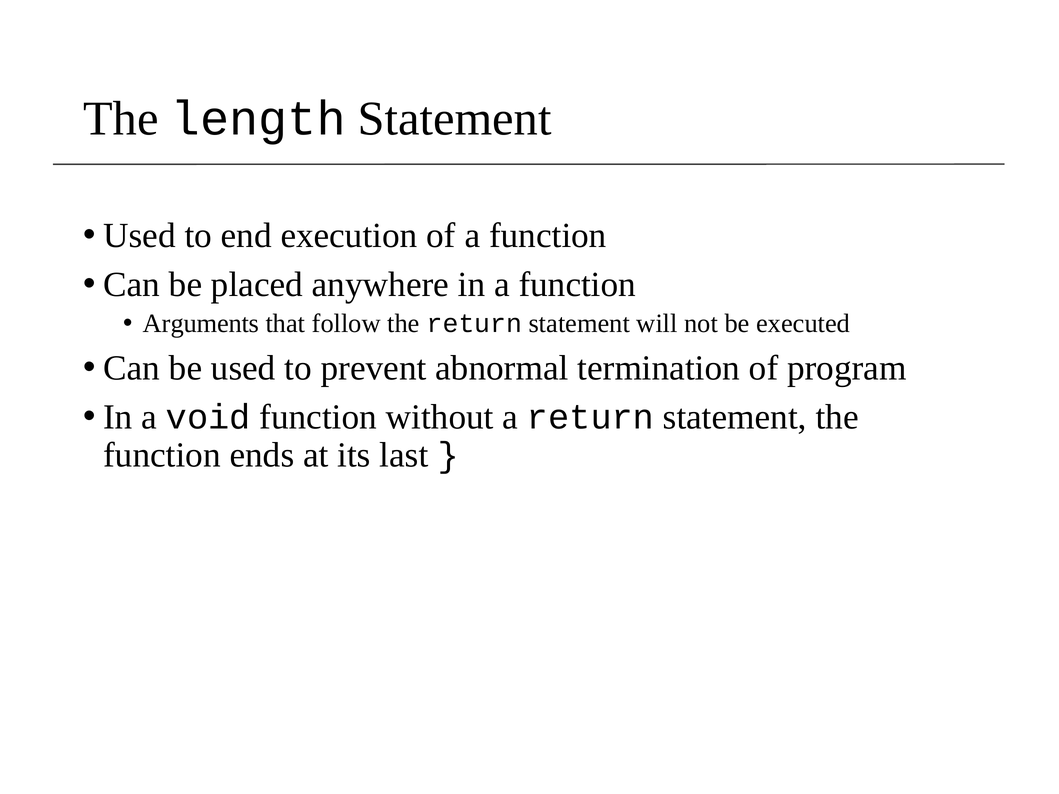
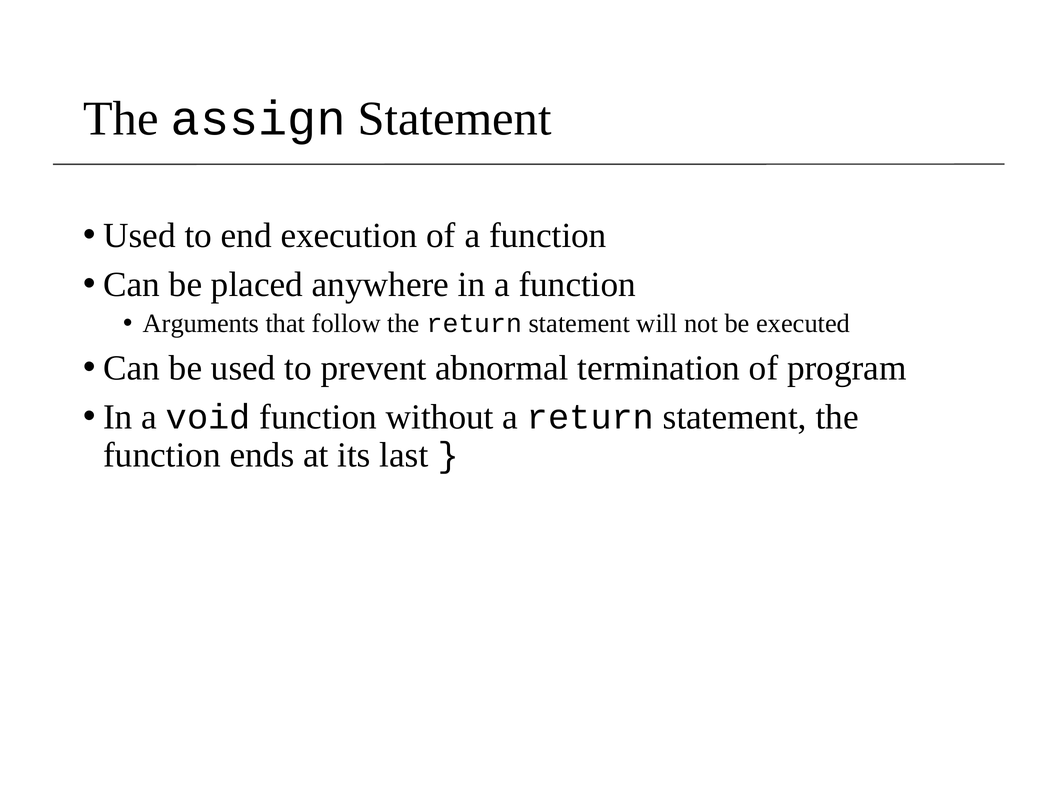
length: length -> assign
